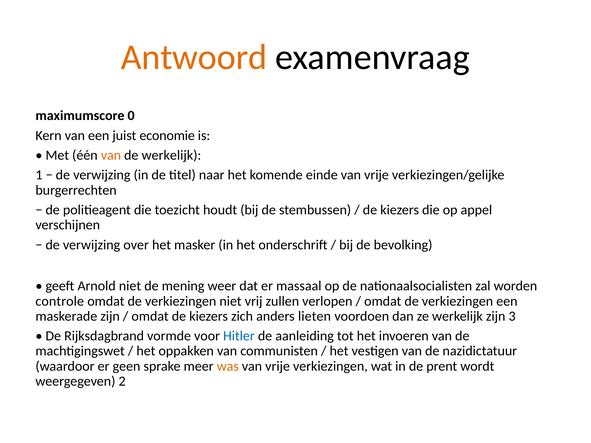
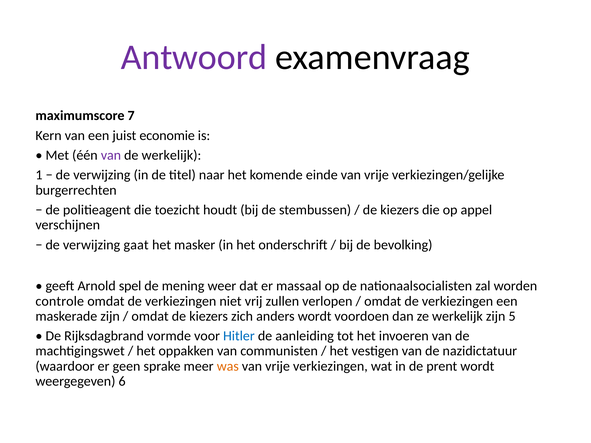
Antwoord colour: orange -> purple
0: 0 -> 7
van at (111, 155) colour: orange -> purple
over: over -> gaat
Arnold niet: niet -> spel
anders lieten: lieten -> wordt
3: 3 -> 5
2: 2 -> 6
